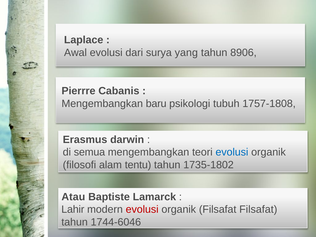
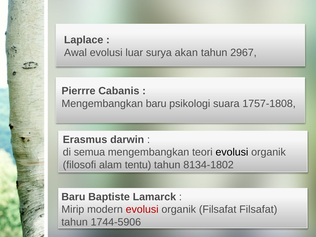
dari: dari -> luar
yang: yang -> akan
8906: 8906 -> 2967
tubuh: tubuh -> suara
evolusi at (232, 152) colour: blue -> black
1735-1802: 1735-1802 -> 8134-1802
Atau at (73, 197): Atau -> Baru
Lahir: Lahir -> Mirip
1744-6046: 1744-6046 -> 1744-5906
